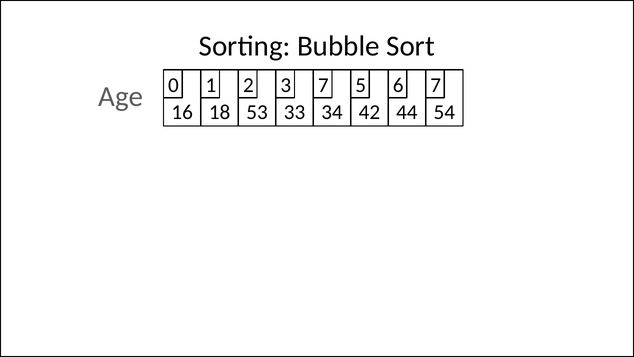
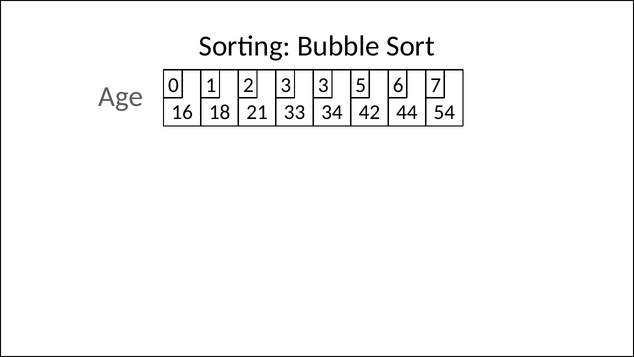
3 7: 7 -> 3
53: 53 -> 21
